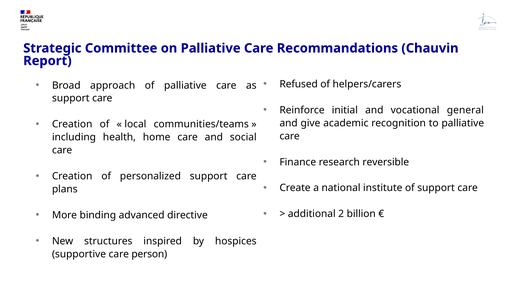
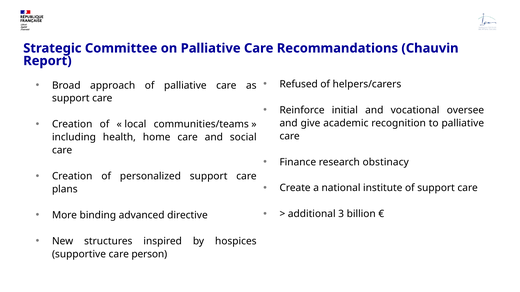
general: general -> oversee
reversible: reversible -> obstinacy
2: 2 -> 3
